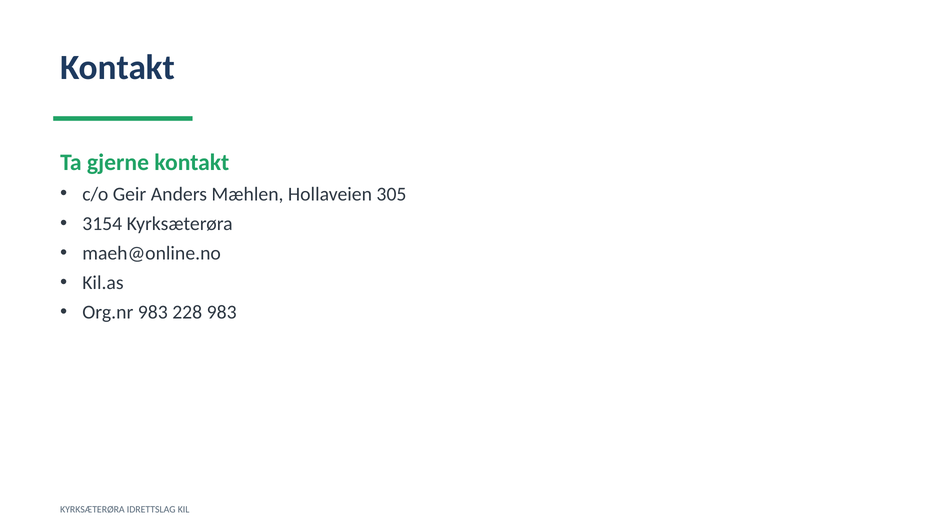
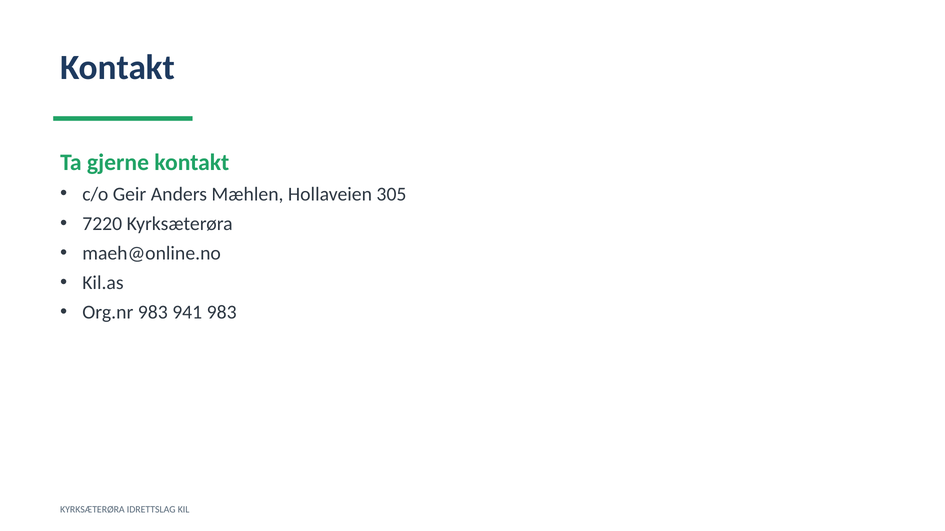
3154: 3154 -> 7220
228: 228 -> 941
